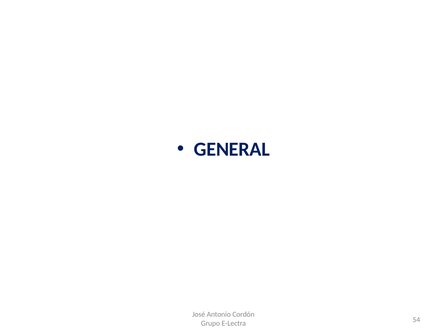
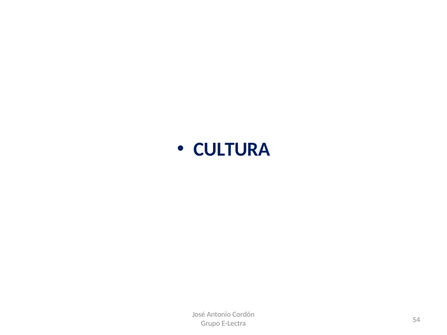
GENERAL: GENERAL -> CULTURA
